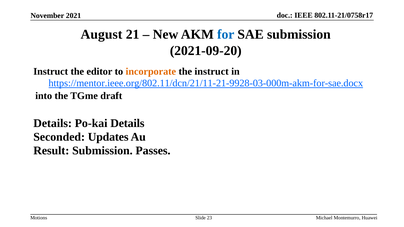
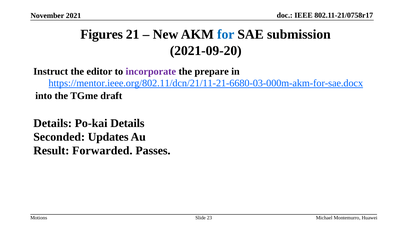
August: August -> Figures
incorporate colour: orange -> purple
the instruct: instruct -> prepare
https://mentor.ieee.org/802.11/dcn/21/11-21-9928-03-000m-akm-for-sae.docx: https://mentor.ieee.org/802.11/dcn/21/11-21-9928-03-000m-akm-for-sae.docx -> https://mentor.ieee.org/802.11/dcn/21/11-21-6680-03-000m-akm-for-sae.docx
Result Submission: Submission -> Forwarded
